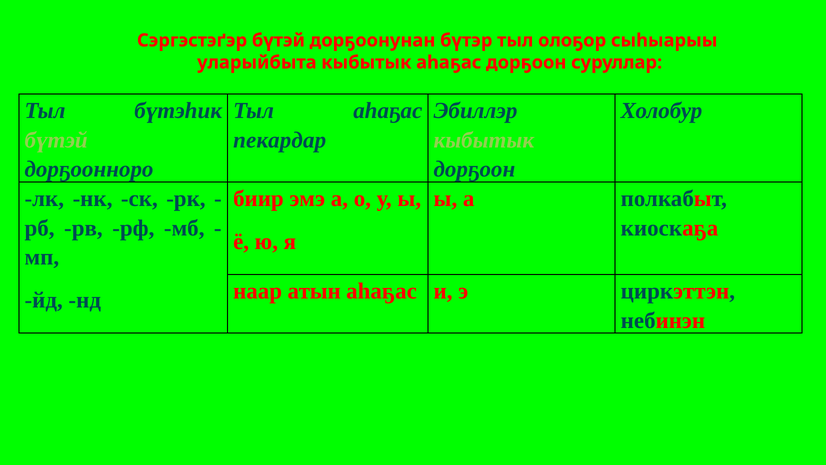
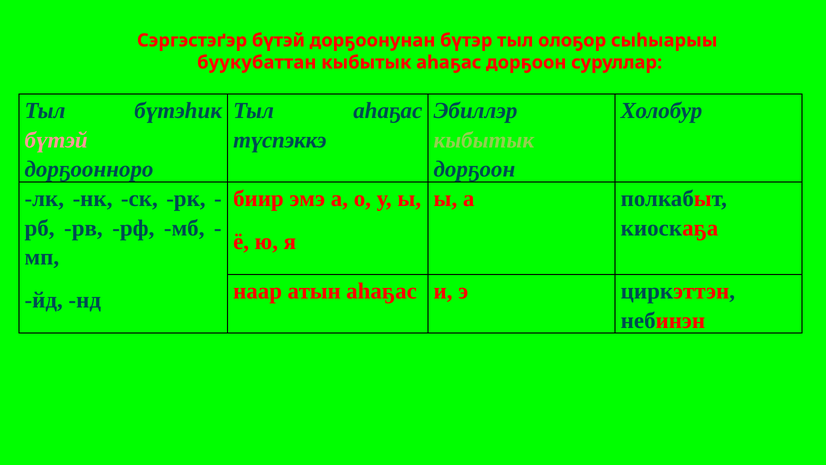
уларыйбыта: уларыйбыта -> буукубаттан
бүтэй at (56, 140) colour: light green -> pink
пекардар: пекардар -> түспэккэ
